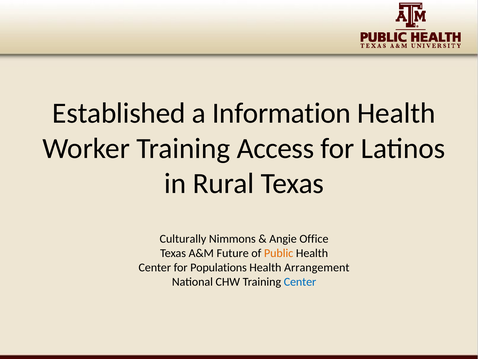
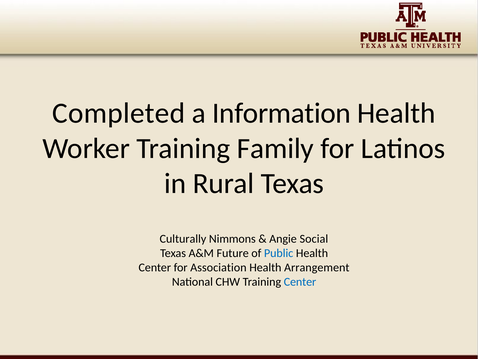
Established: Established -> Completed
Access: Access -> Family
Office: Office -> Social
Public colour: orange -> blue
Populations: Populations -> Association
